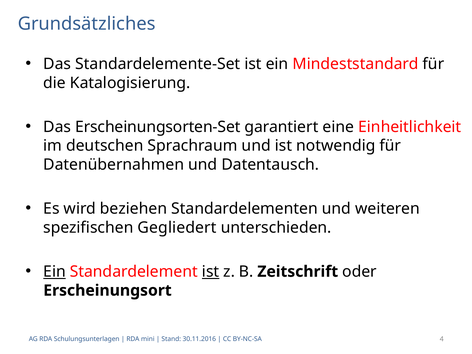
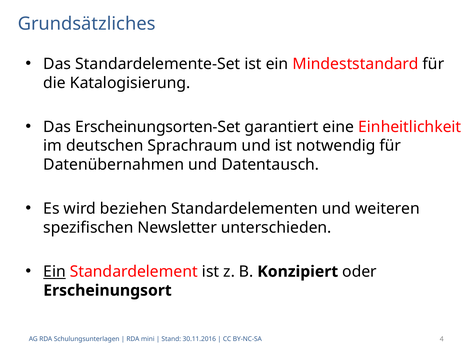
Gegliedert: Gegliedert -> Newsletter
ist at (211, 272) underline: present -> none
Zeitschrift: Zeitschrift -> Konzipiert
